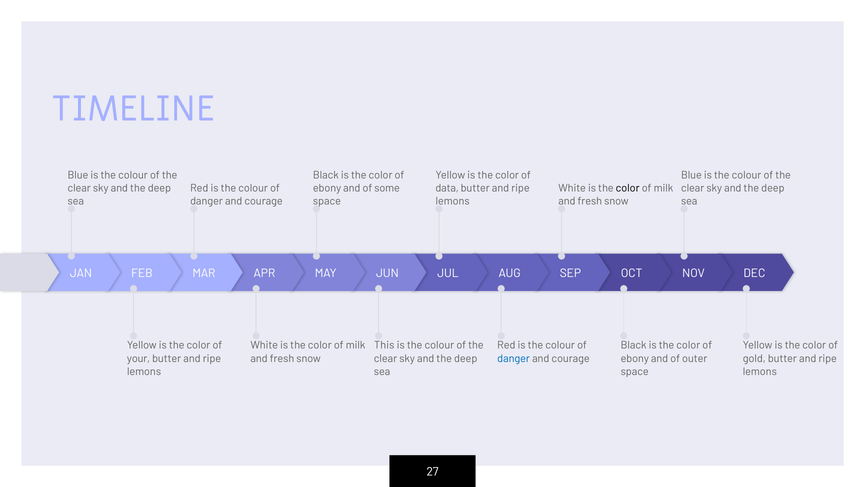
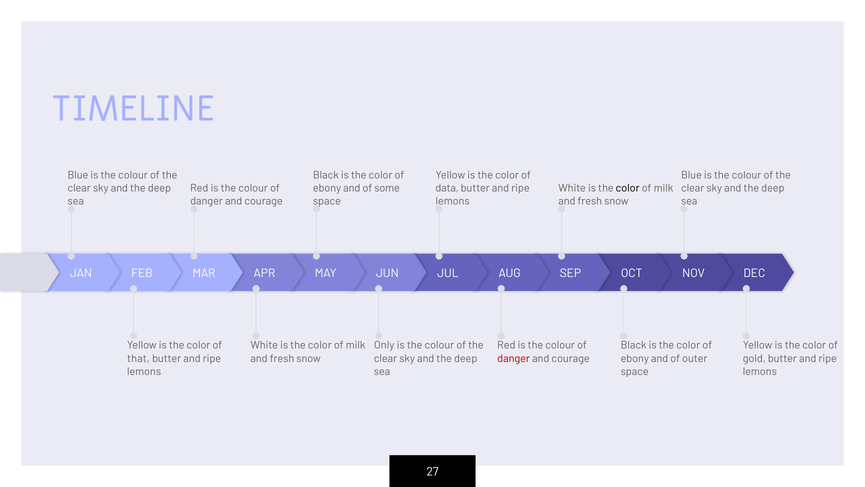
This: This -> Only
your: your -> that
danger at (514, 358) colour: blue -> red
